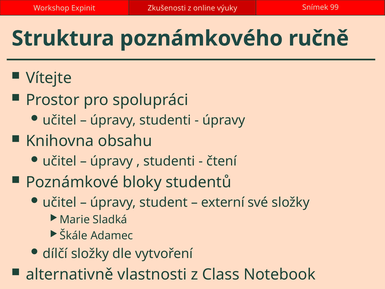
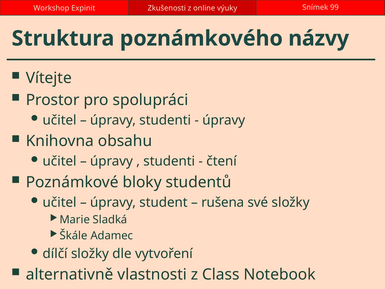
ručně: ručně -> názvy
externí: externí -> rušena
